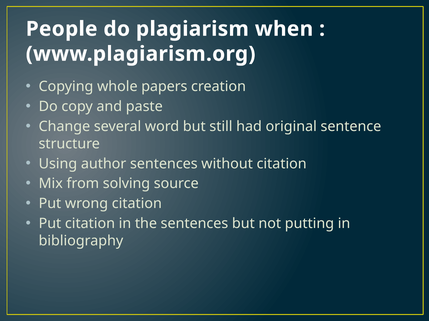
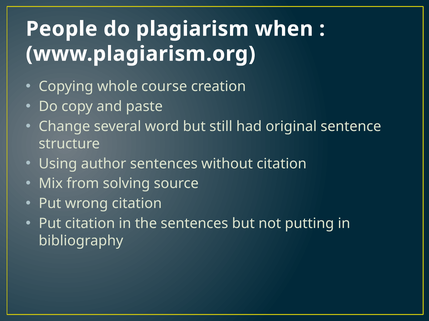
papers: papers -> course
